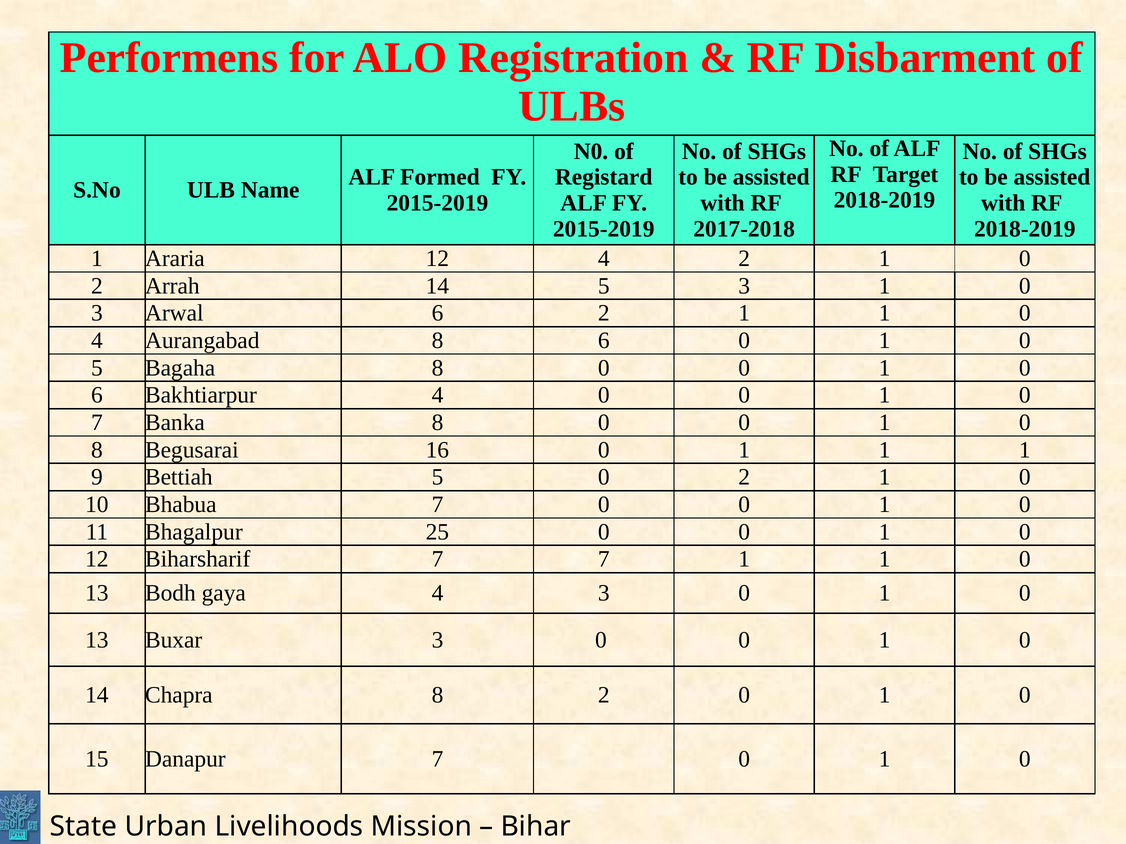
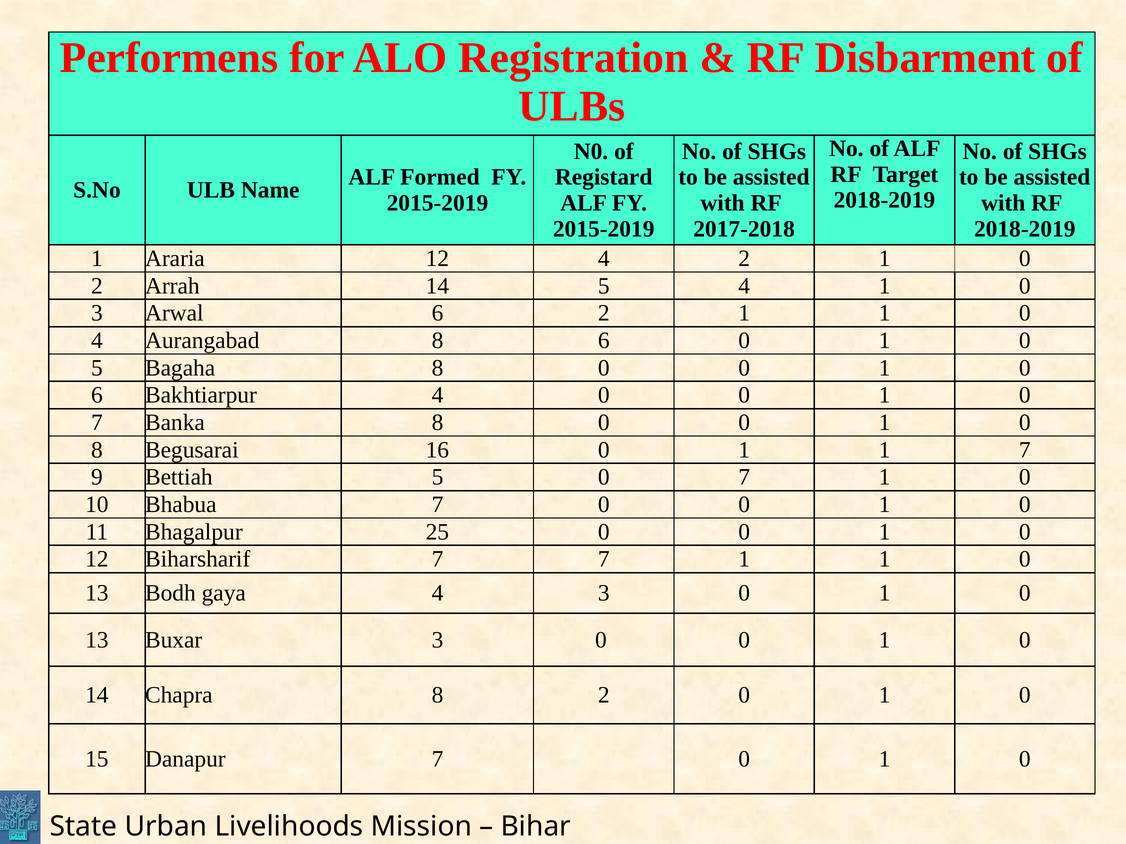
5 3: 3 -> 4
1 1 1: 1 -> 7
5 0 2: 2 -> 7
